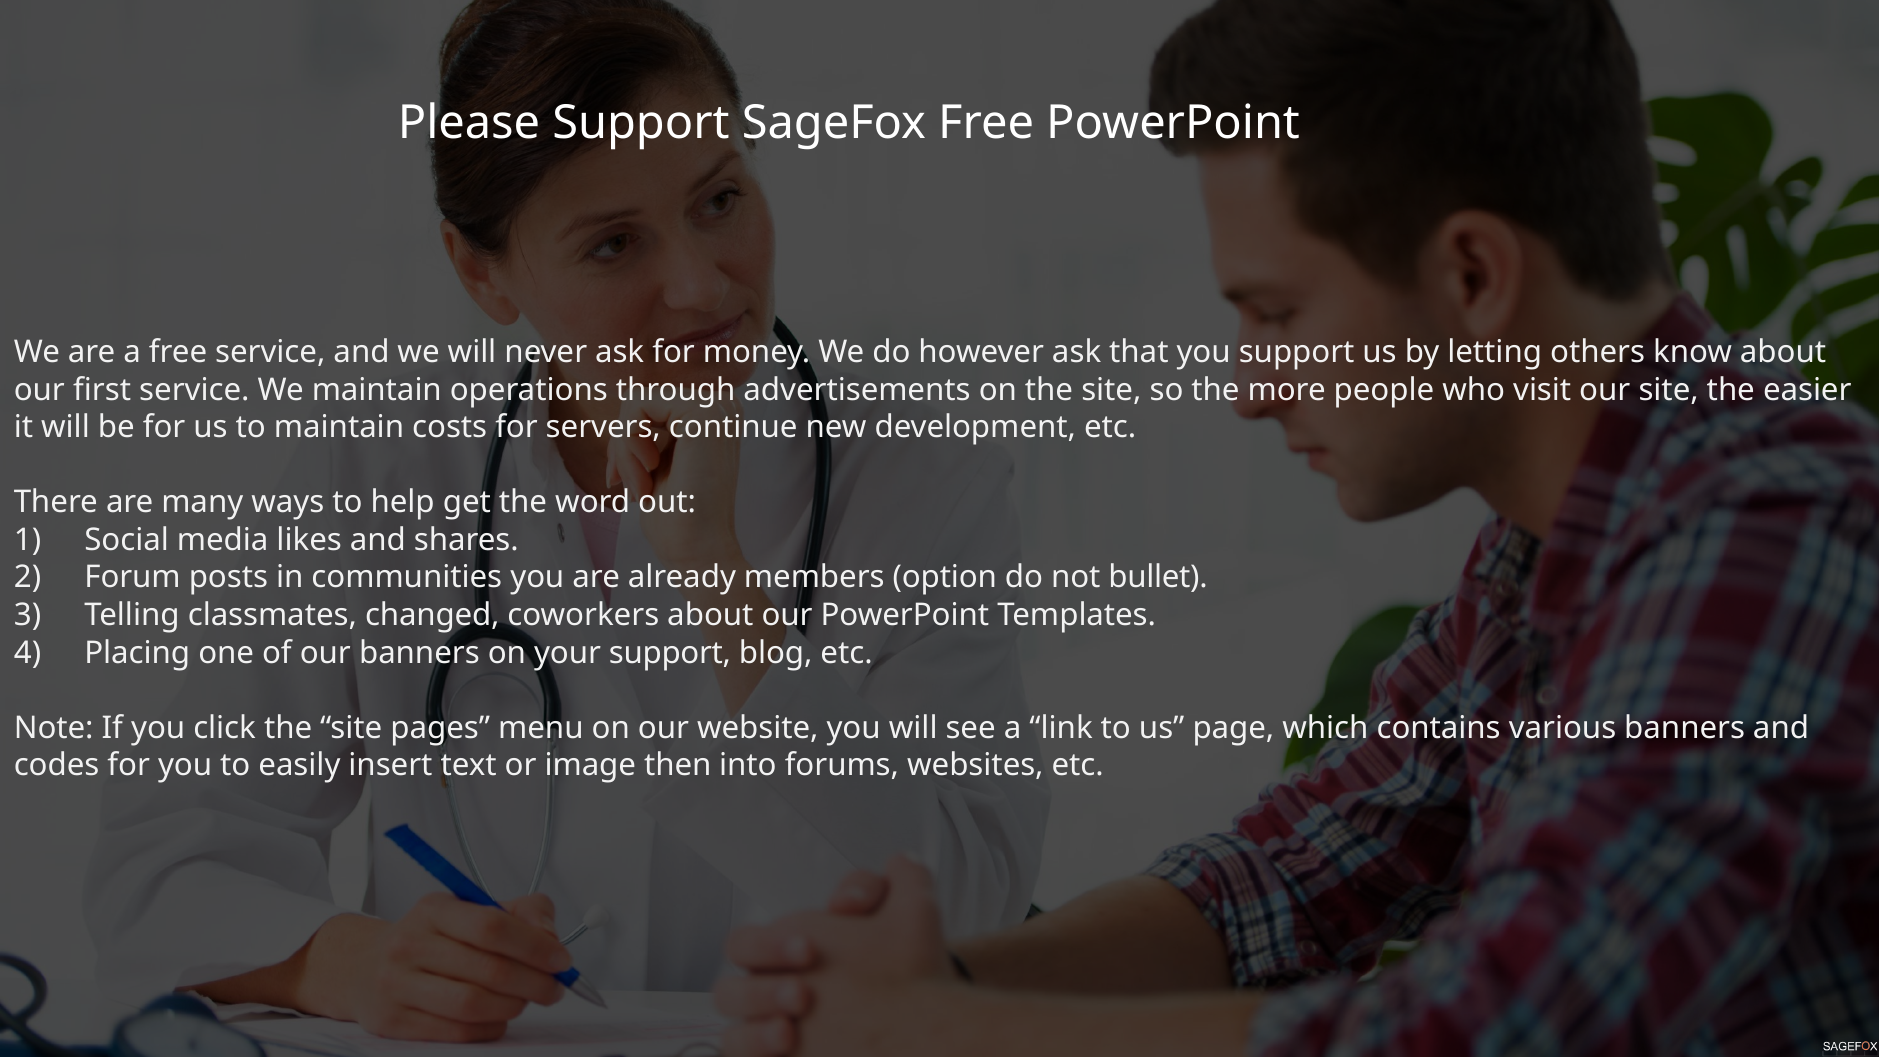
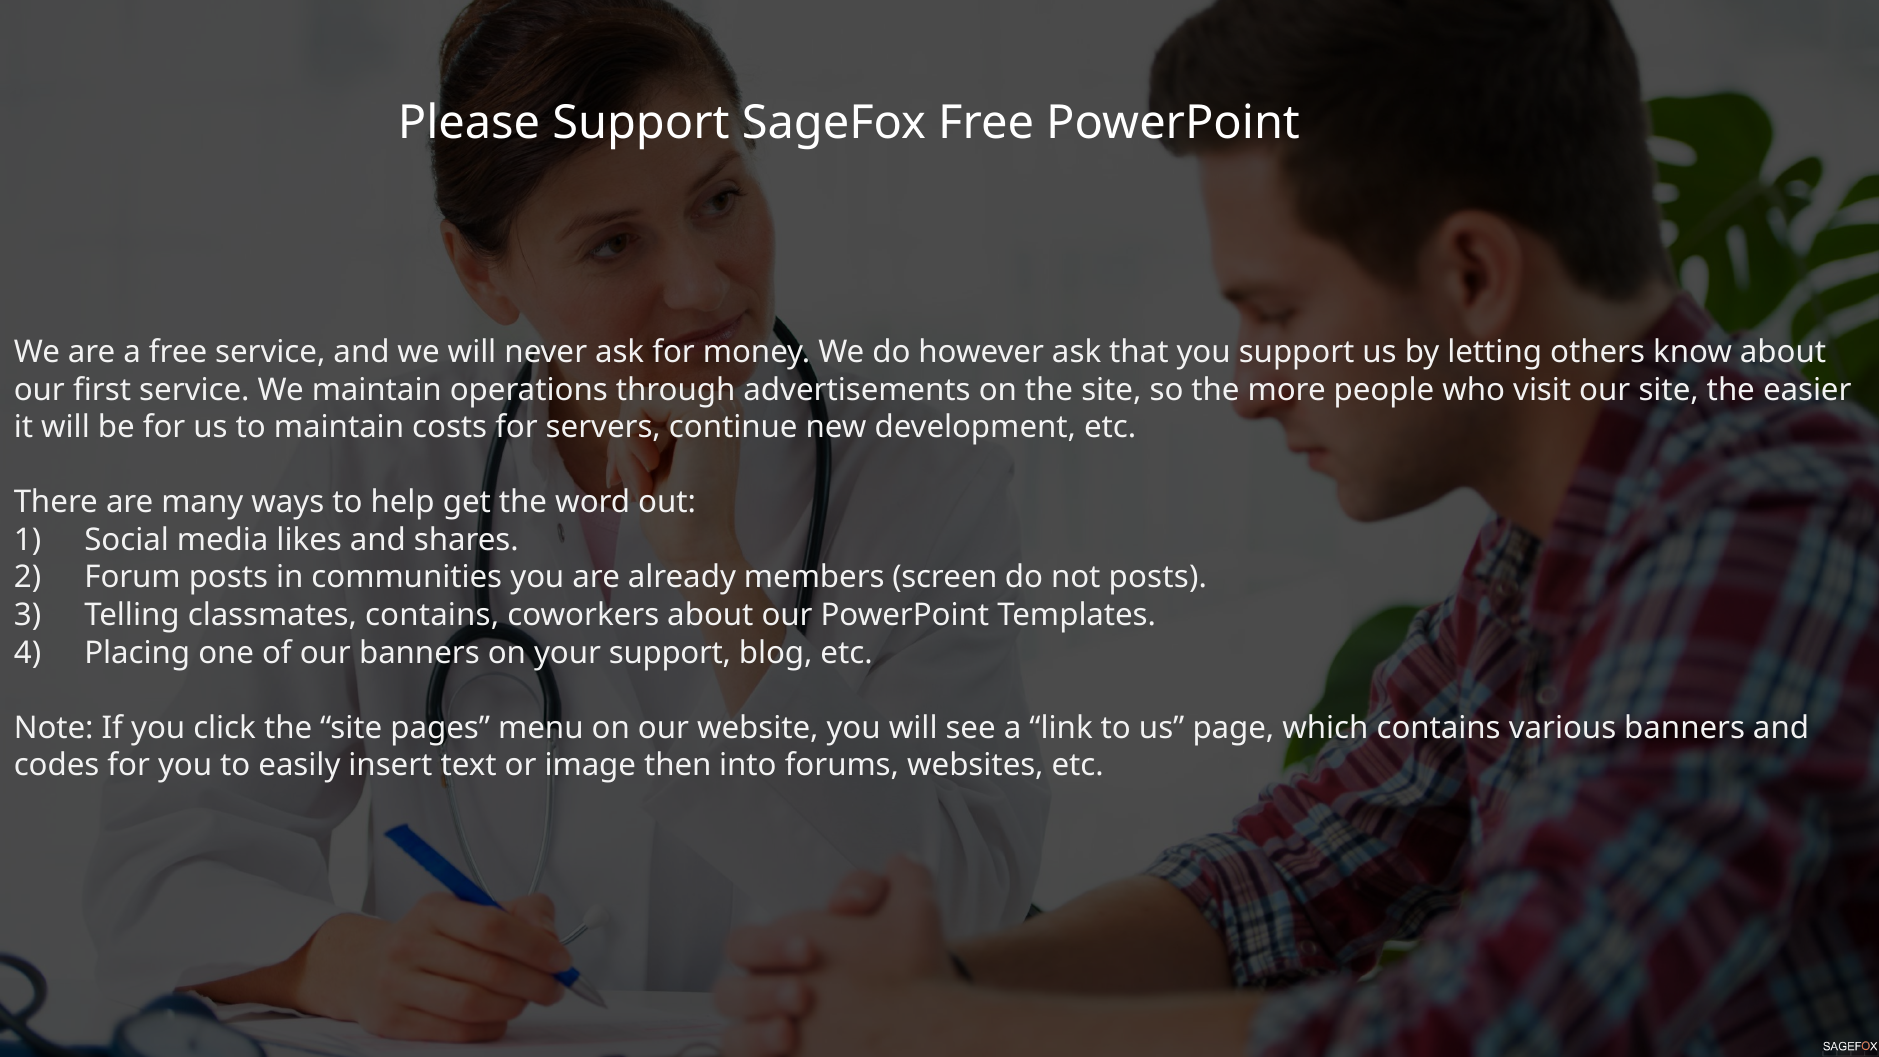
option: option -> screen
not bullet: bullet -> posts
classmates changed: changed -> contains
